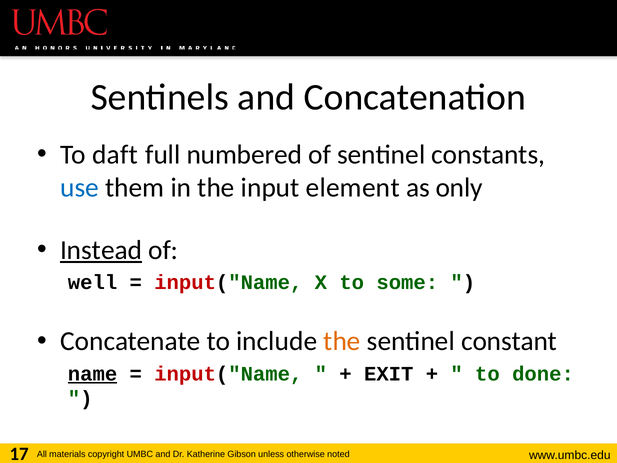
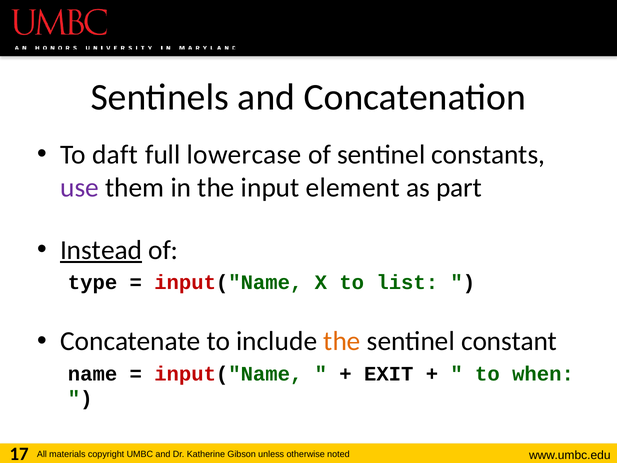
numbered: numbered -> lowercase
use colour: blue -> purple
only: only -> part
well: well -> type
some: some -> list
name underline: present -> none
done: done -> when
